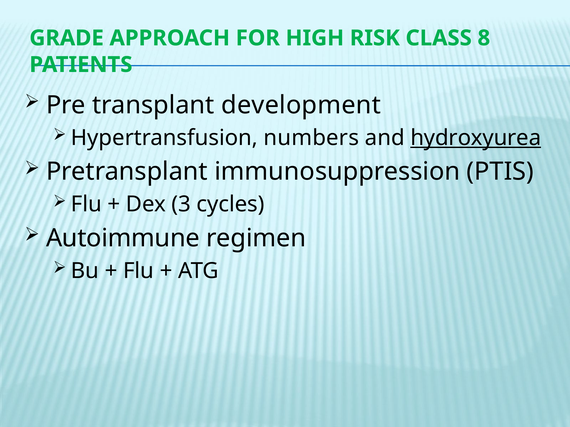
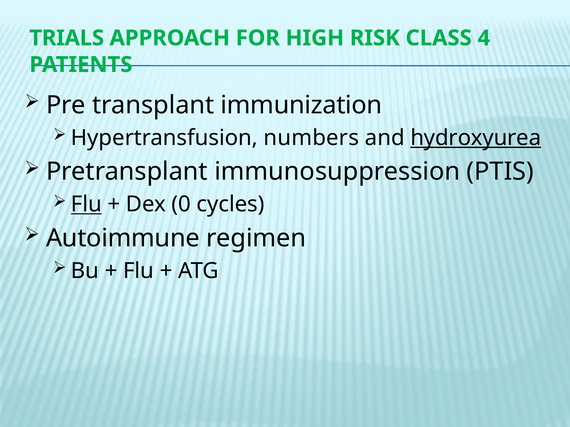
GRADE: GRADE -> TRIALS
8: 8 -> 4
development: development -> immunization
Flu at (86, 205) underline: none -> present
3: 3 -> 0
